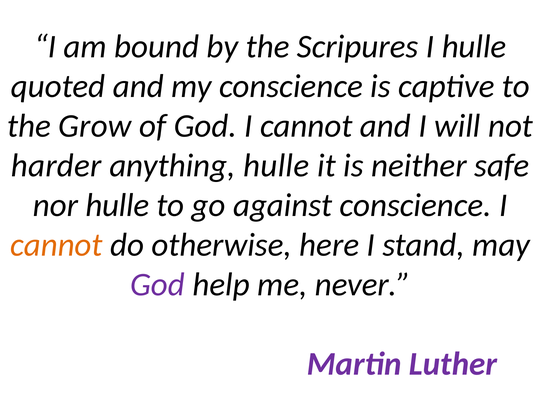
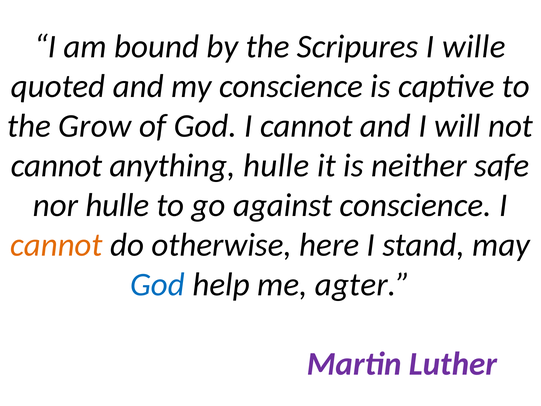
I hulle: hulle -> wille
harder at (56, 166): harder -> cannot
God at (158, 284) colour: purple -> blue
never: never -> agter
